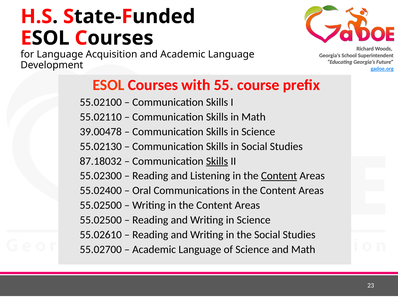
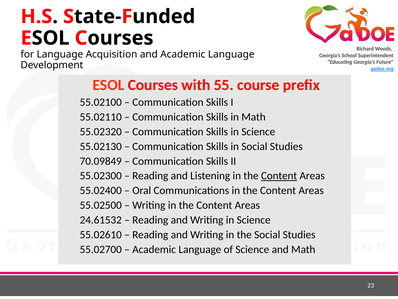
39.00478: 39.00478 -> 55.02320
87.18032: 87.18032 -> 70.09849
Skills at (217, 161) underline: present -> none
55.02500 at (101, 220): 55.02500 -> 24.61532
